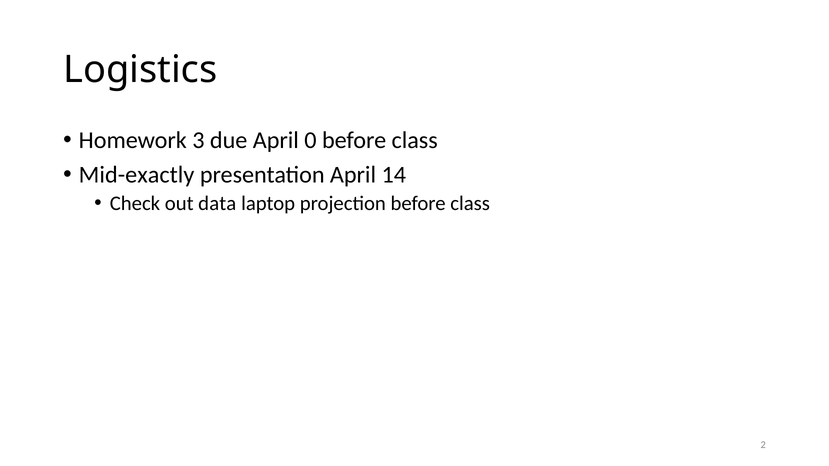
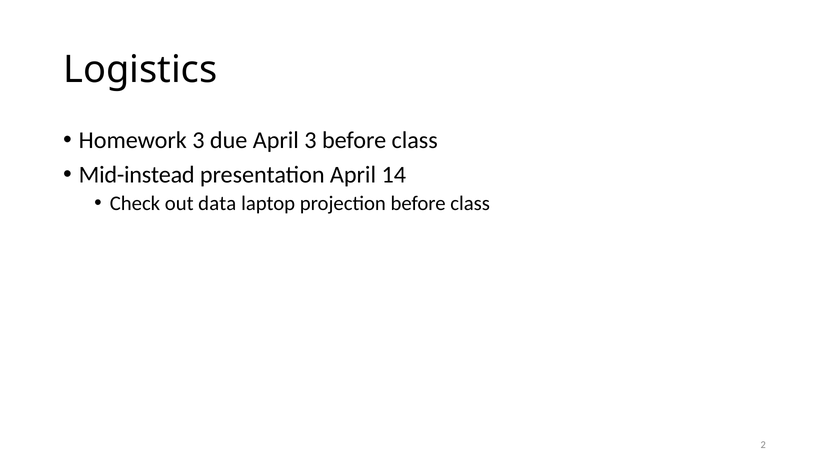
April 0: 0 -> 3
Mid-exactly: Mid-exactly -> Mid-instead
